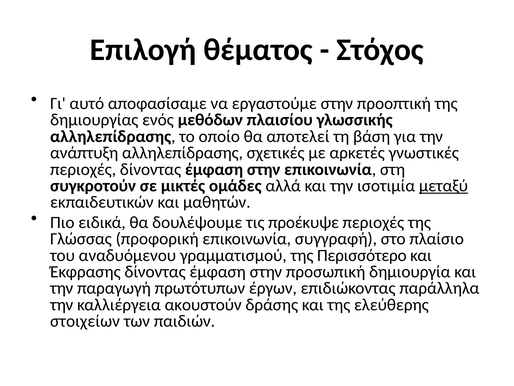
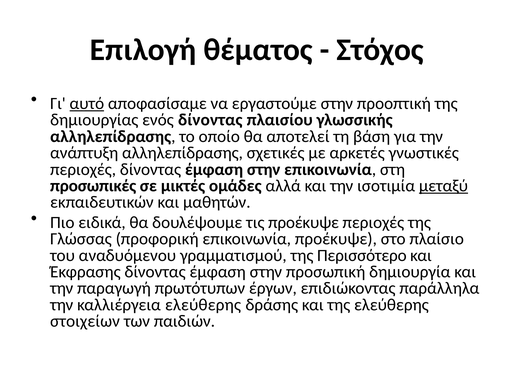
αυτό underline: none -> present
ενός μεθόδων: μεθόδων -> δίνοντας
συγκροτούν: συγκροτούν -> προσωπικές
επικοινωνία συγγραφή: συγγραφή -> προέκυψε
καλλιέργεια ακουστούν: ακουστούν -> ελεύθερης
